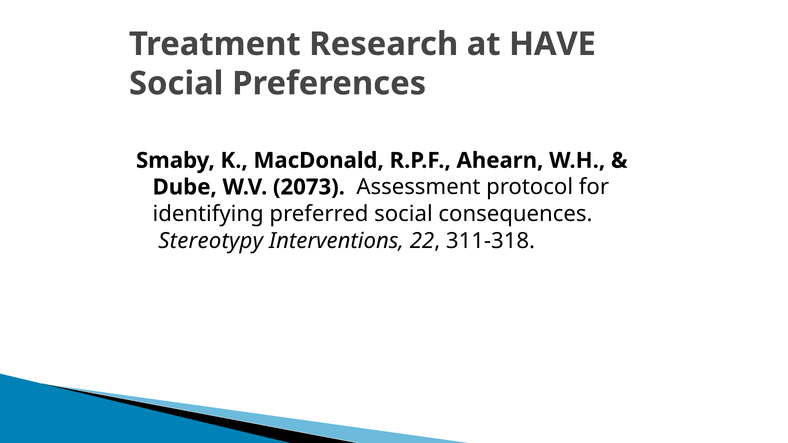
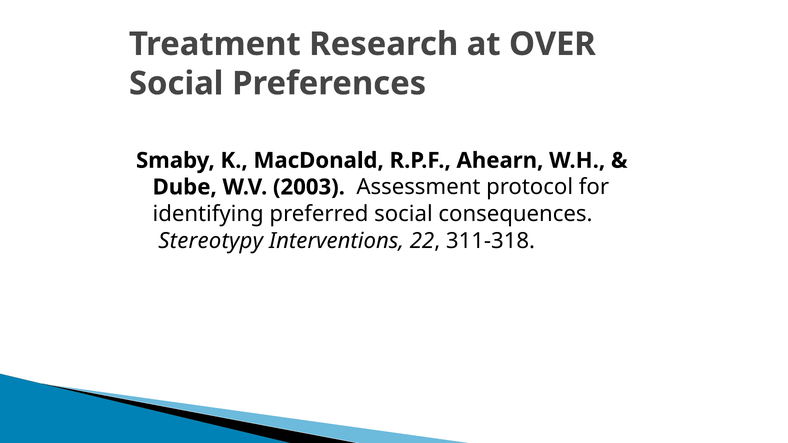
HAVE: HAVE -> OVER
2073: 2073 -> 2003
